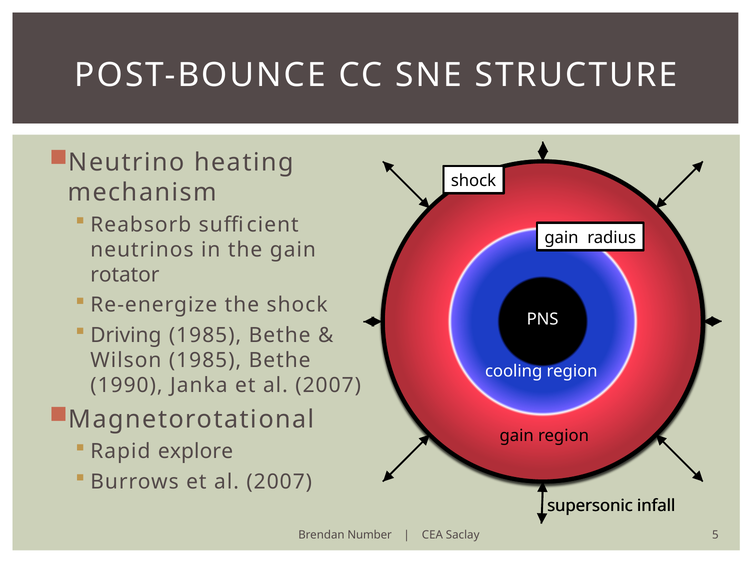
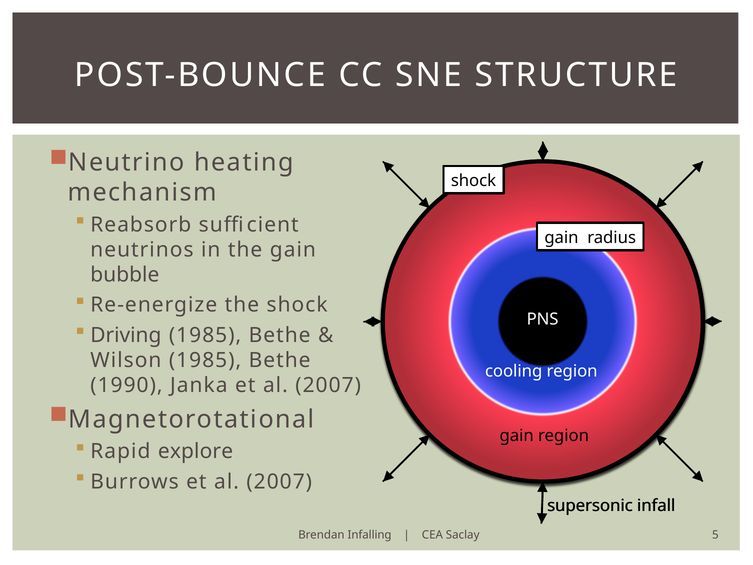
rotator: rotator -> bubble
Number: Number -> Infalling
